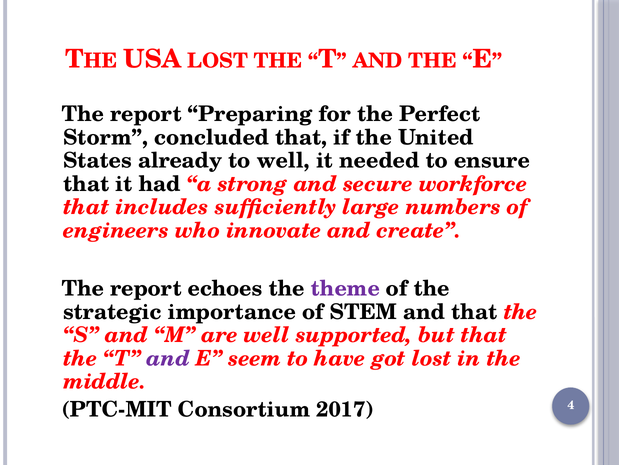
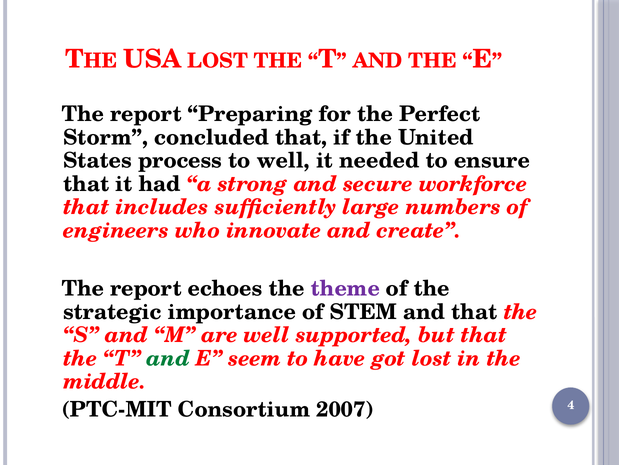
already: already -> process
and at (168, 358) colour: purple -> green
2017: 2017 -> 2007
